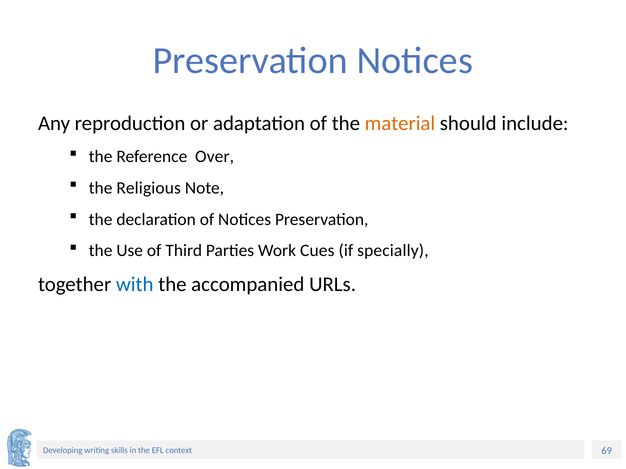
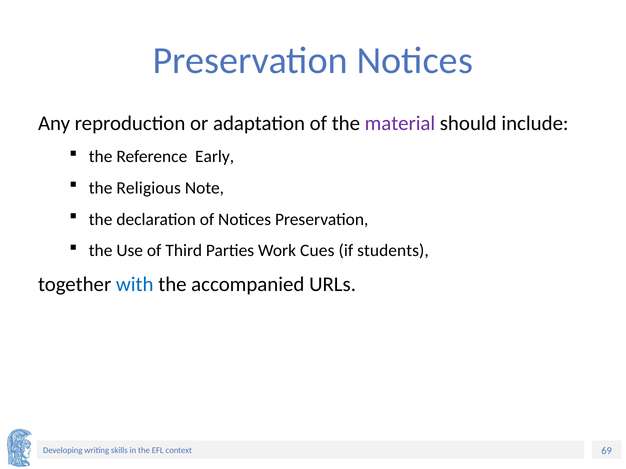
material colour: orange -> purple
Over: Over -> Early
specially: specially -> students
